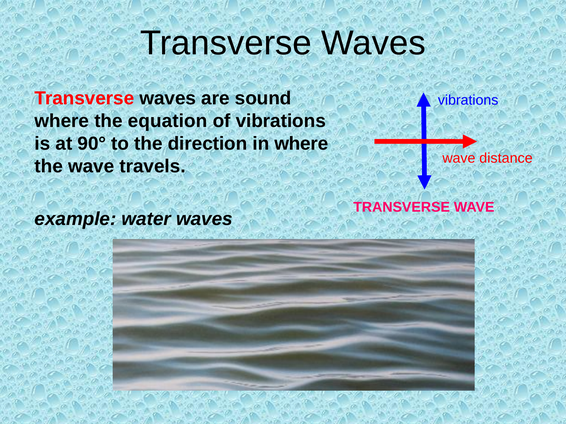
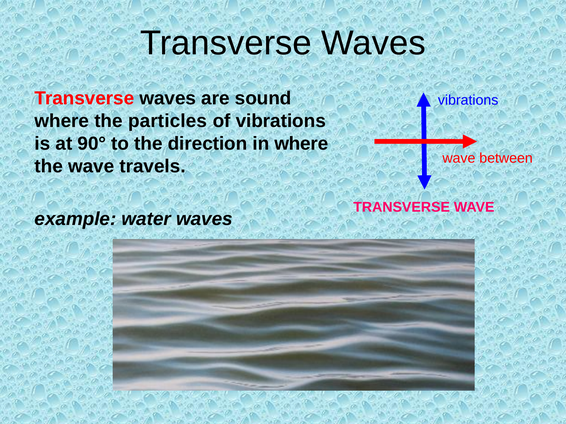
equation: equation -> particles
distance: distance -> between
